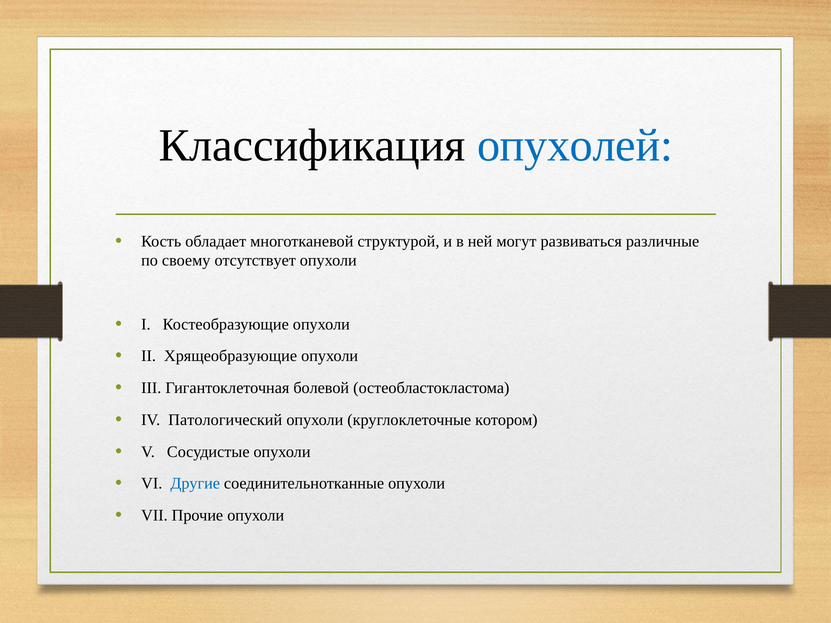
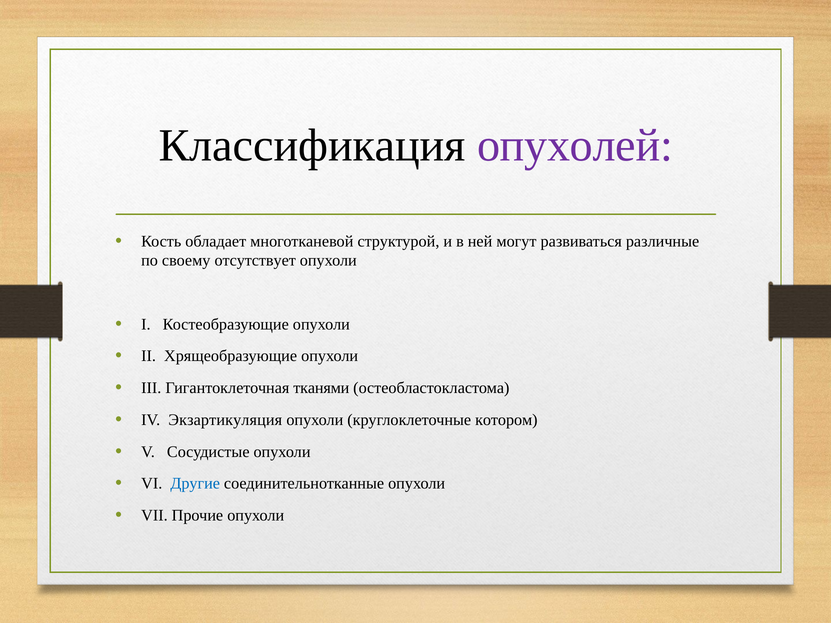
опухолей colour: blue -> purple
болевой: болевой -> тканями
Патологический: Патологический -> Экзартикуляция
